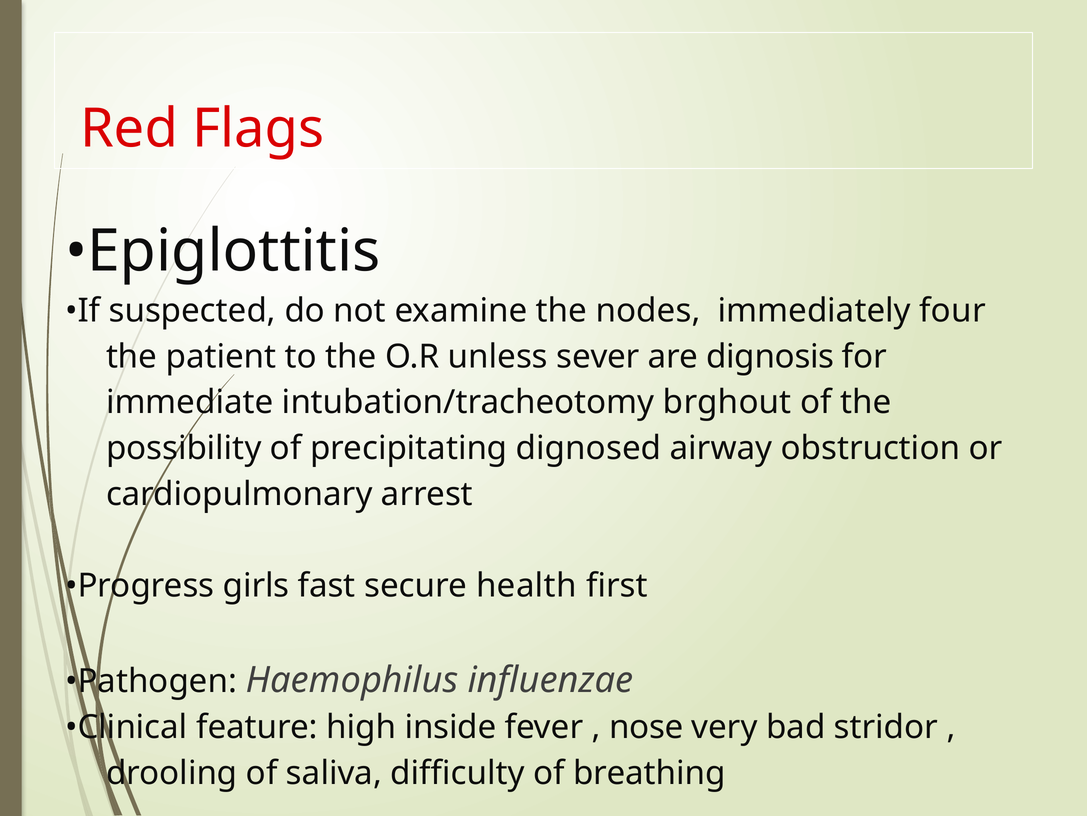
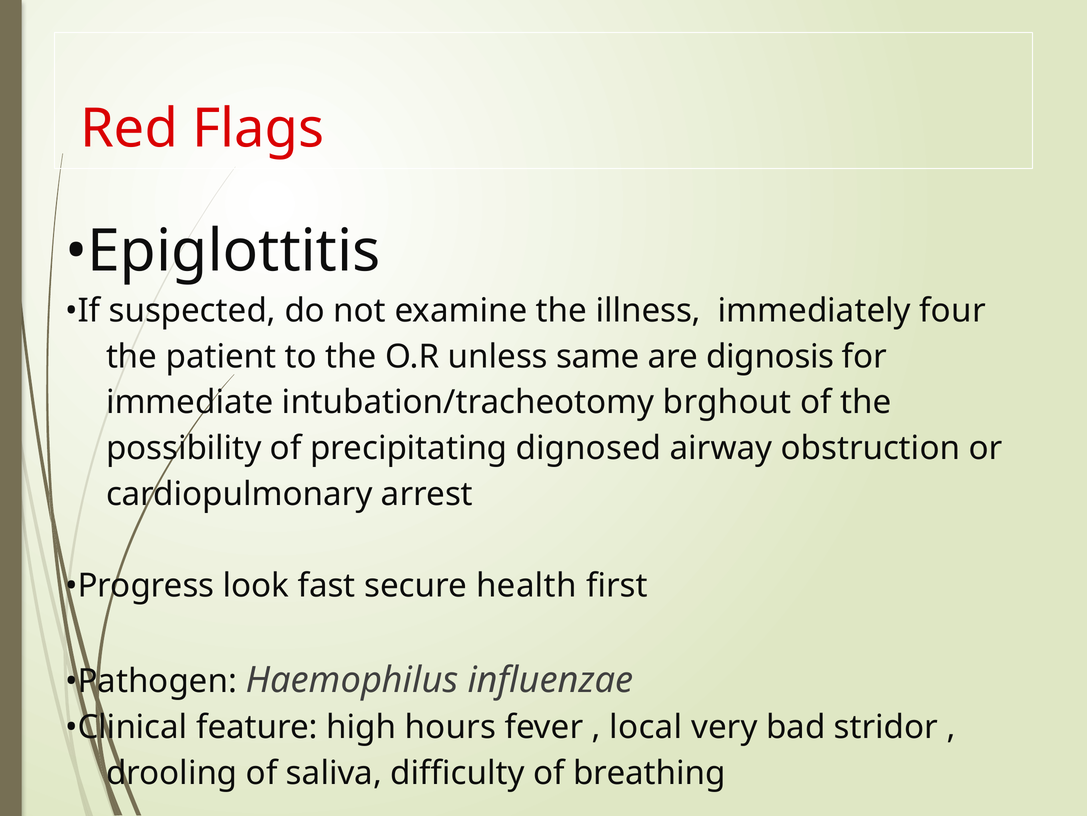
nodes: nodes -> illness
sever: sever -> same
girls: girls -> look
inside: inside -> hours
nose: nose -> local
